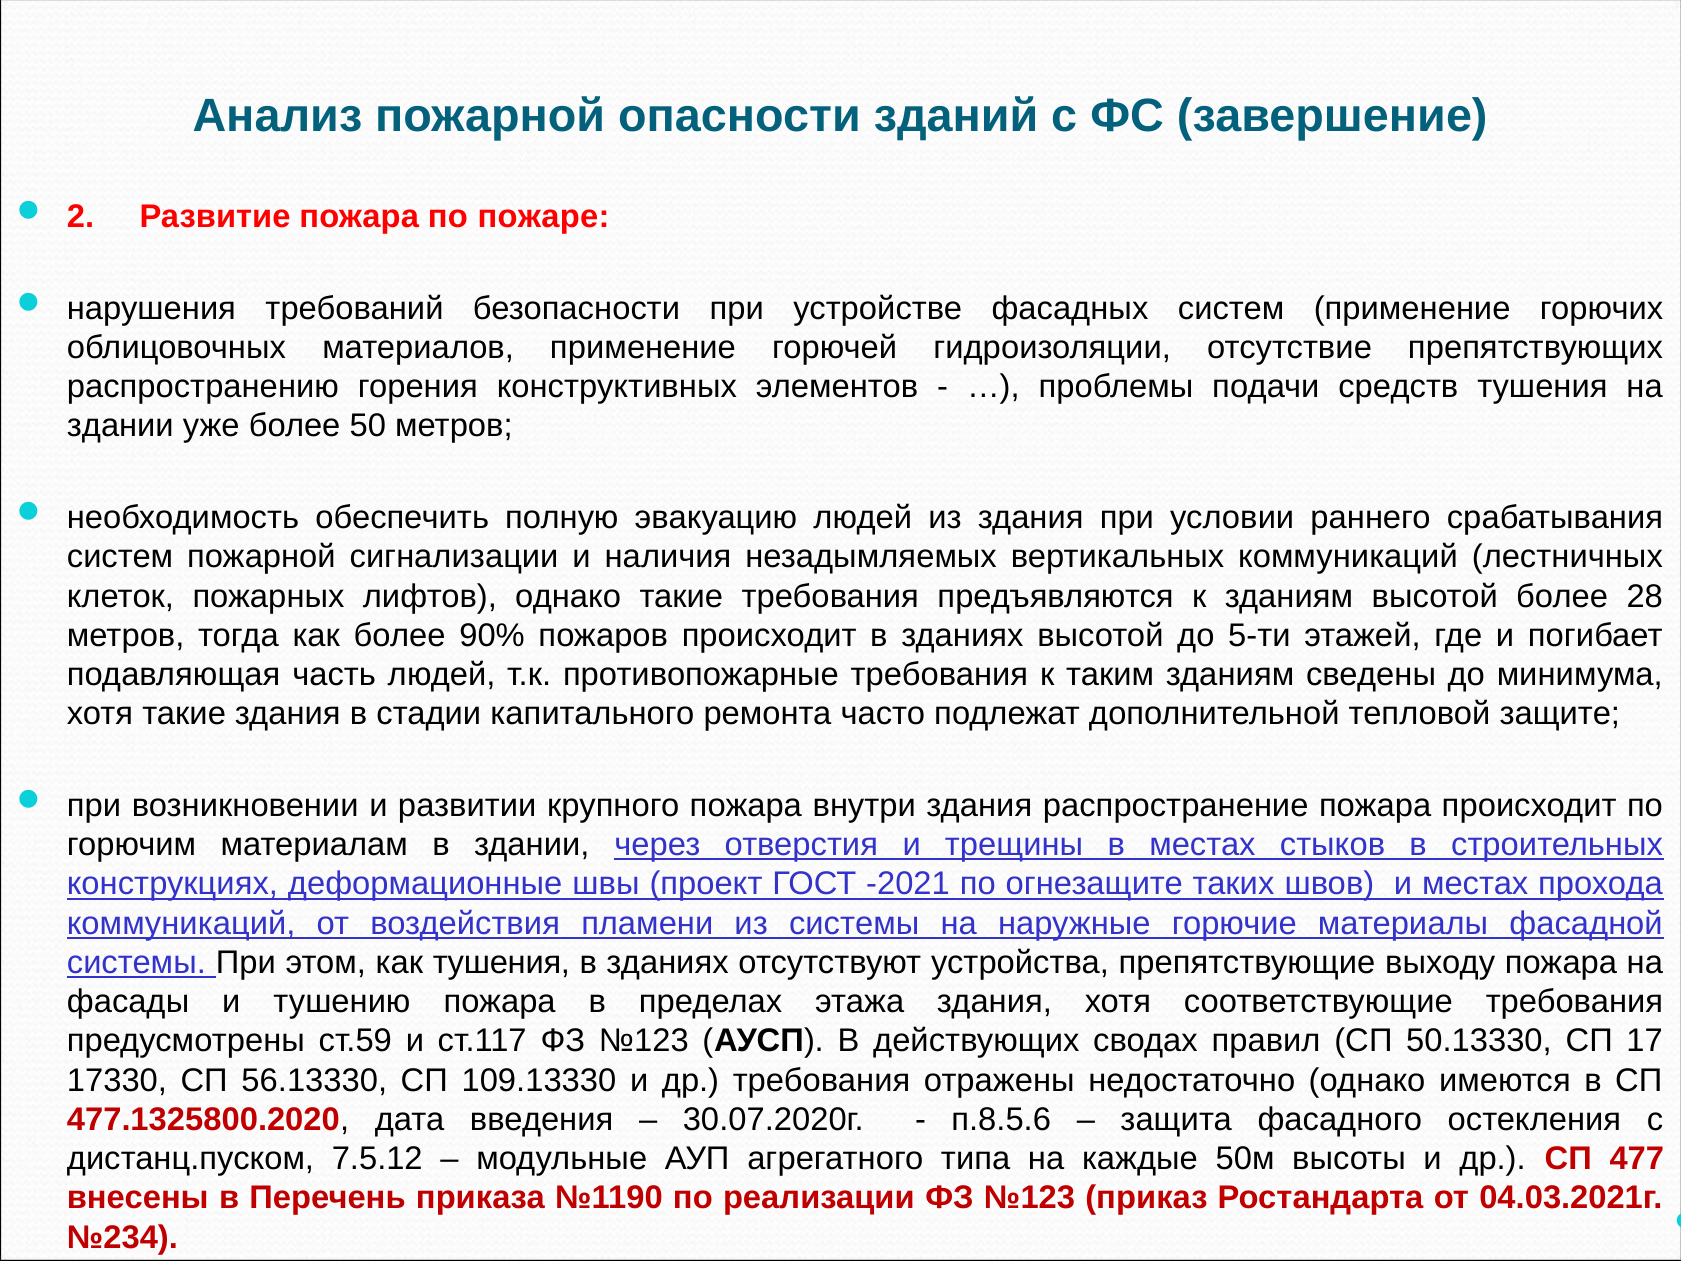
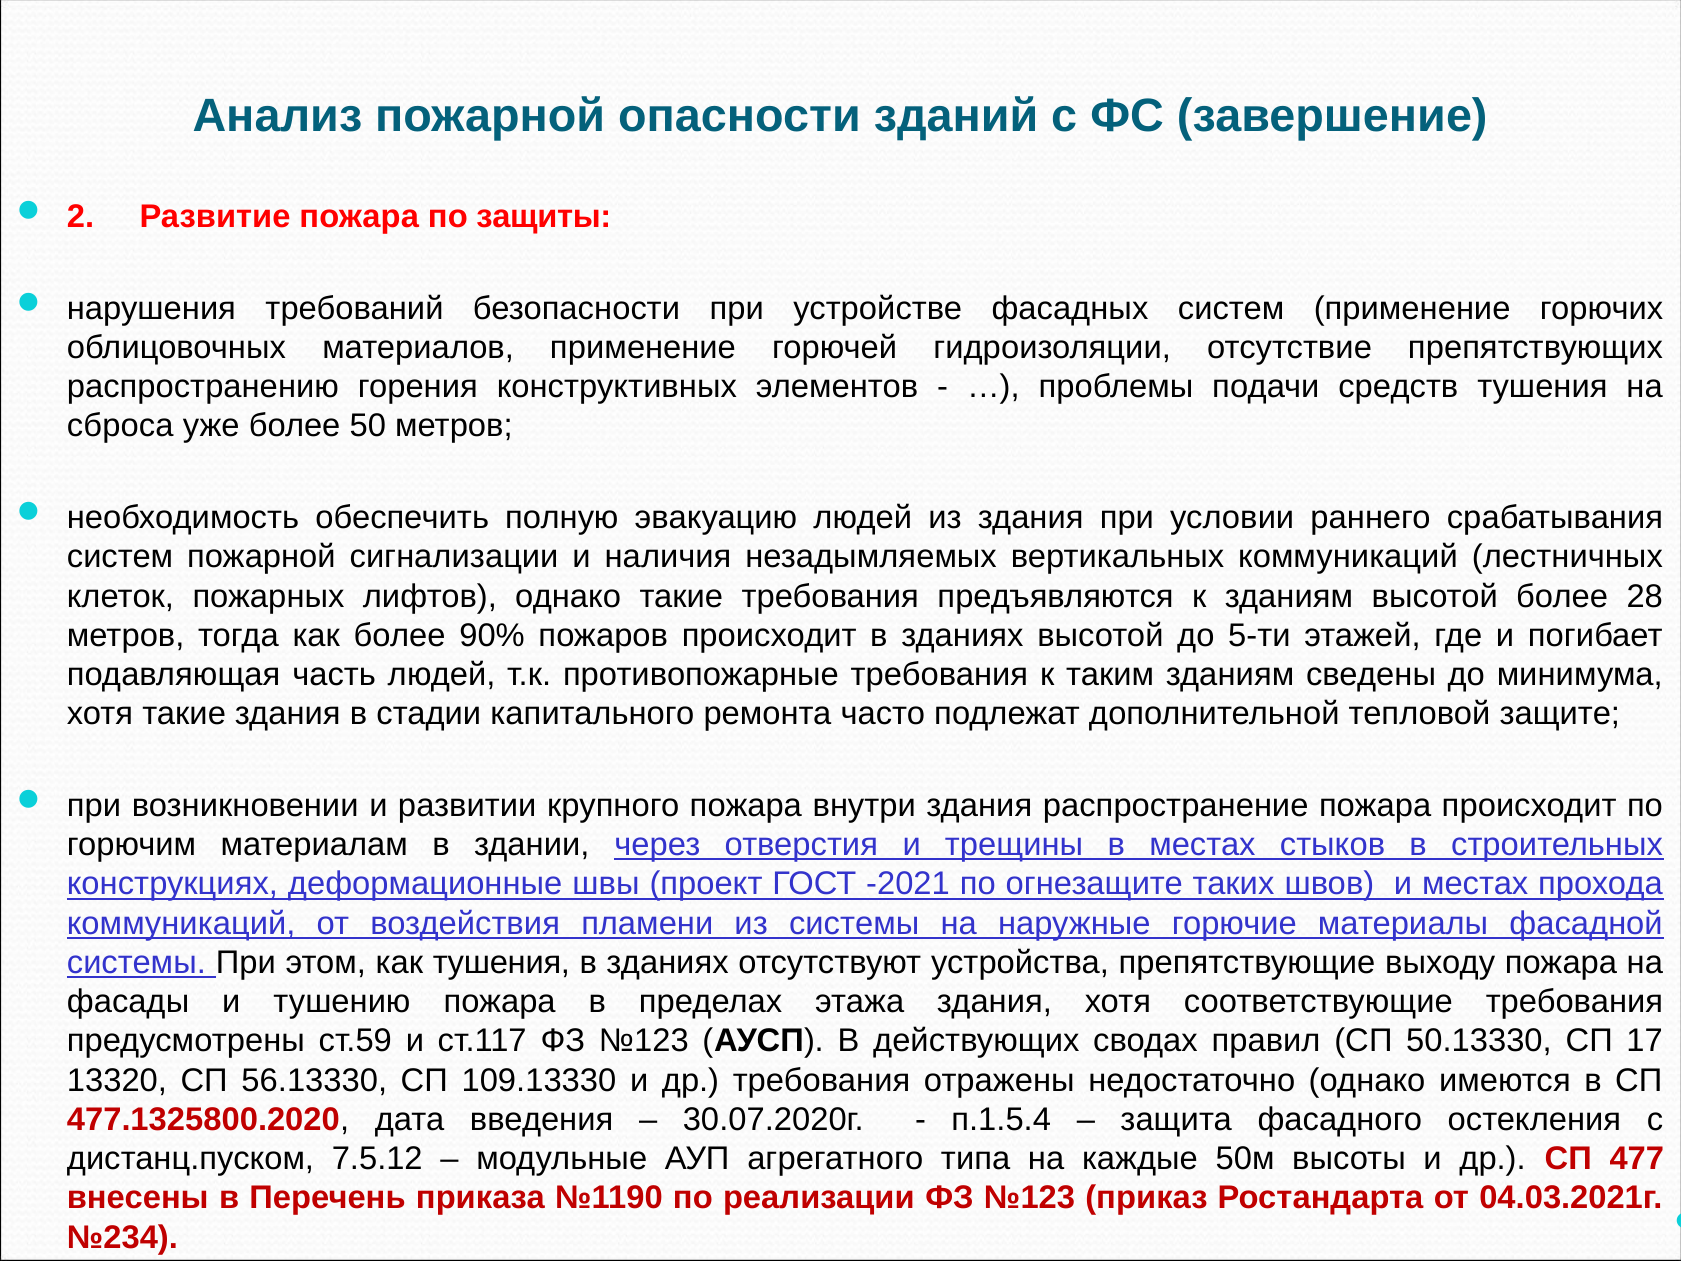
пожаре: пожаре -> защиты
здании at (120, 426): здании -> сброса
17330: 17330 -> 13320
п.8.5.6: п.8.5.6 -> п.1.5.4
